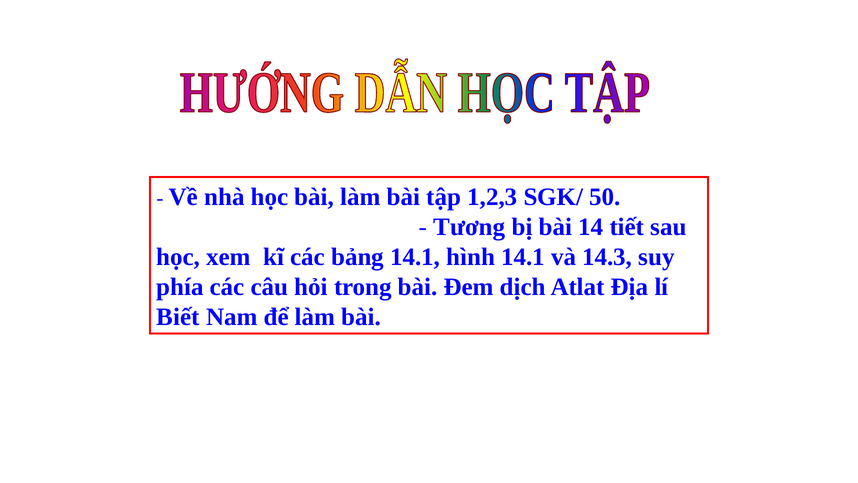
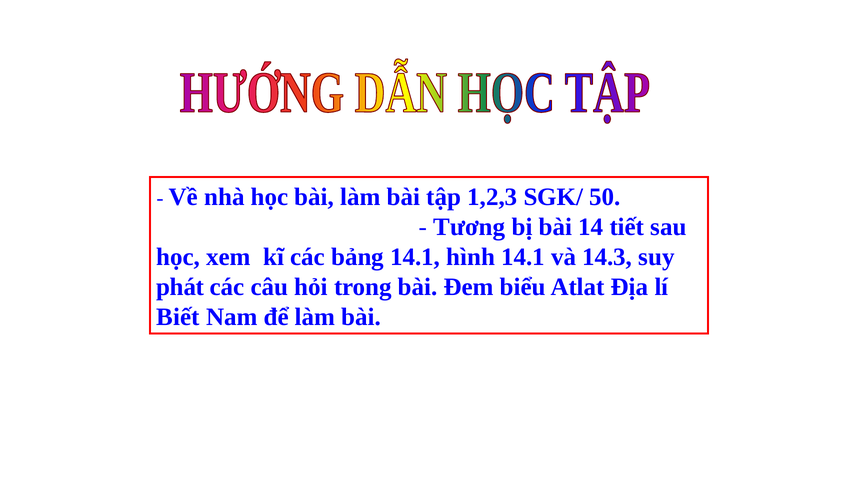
phía: phía -> phát
dịch: dịch -> biểu
